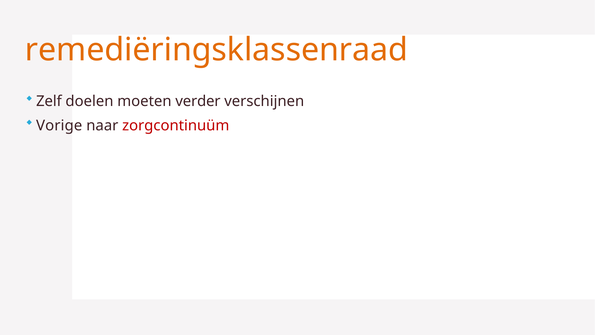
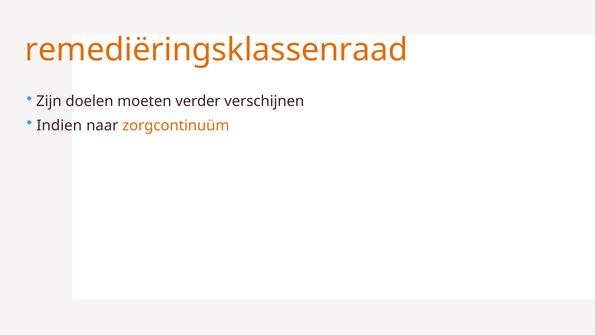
Zelf: Zelf -> Zijn
Vorige: Vorige -> Indien
zorgcontinuüm colour: red -> orange
